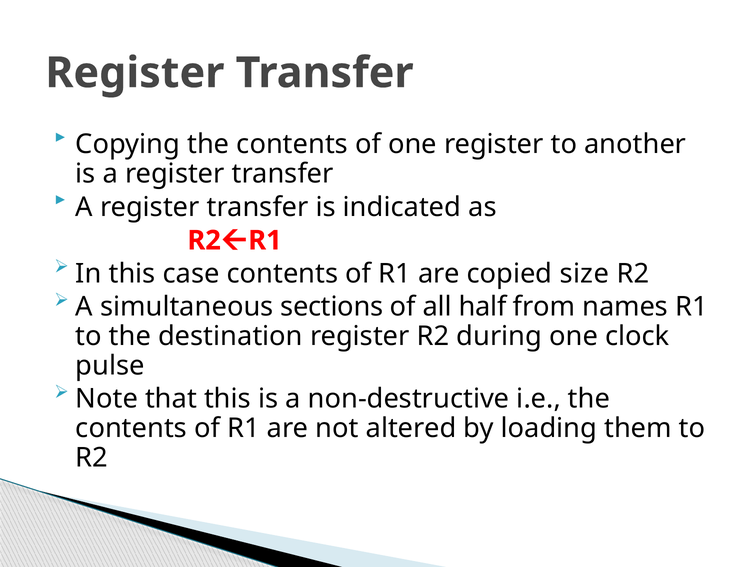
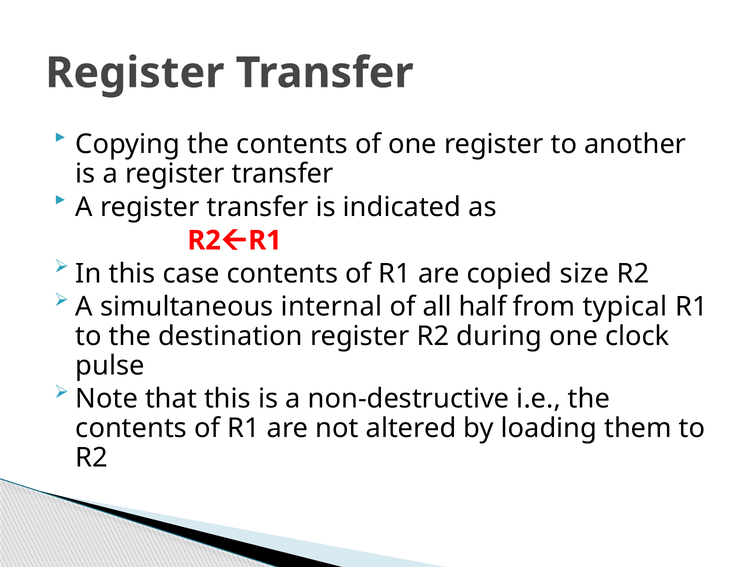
sections: sections -> internal
names: names -> typical
